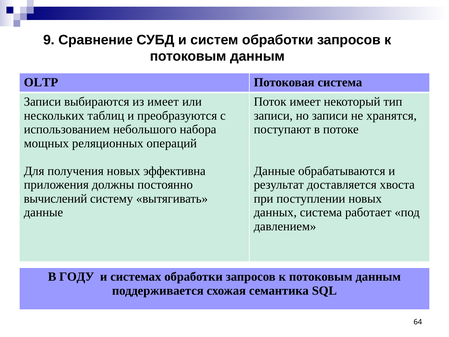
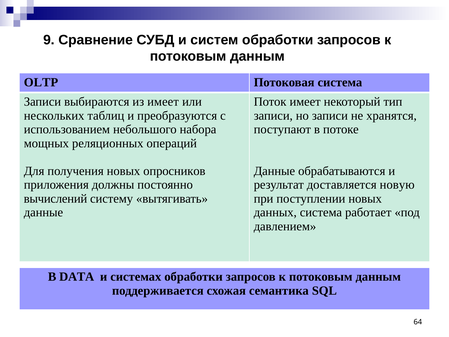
эффективна: эффективна -> опросников
хвоста: хвоста -> новую
ГОДУ: ГОДУ -> DATA
